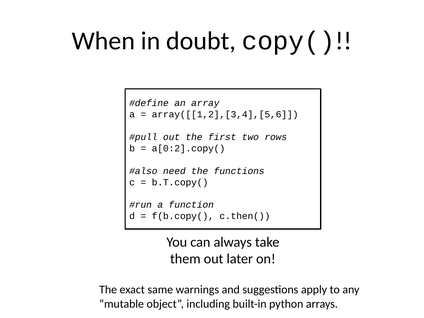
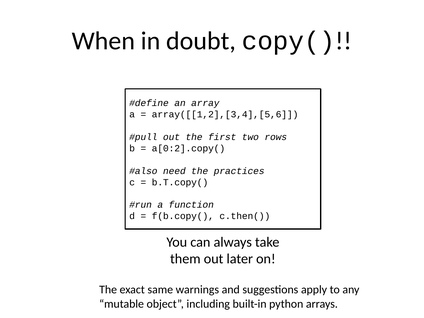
functions: functions -> practices
